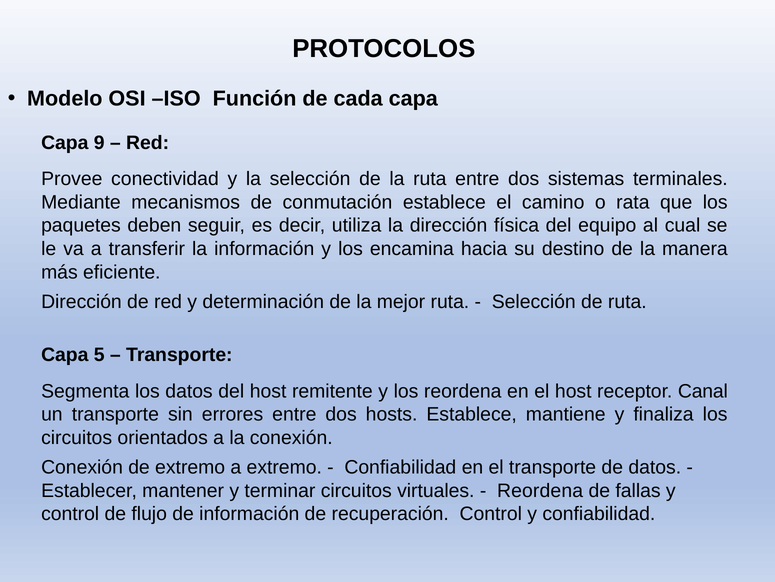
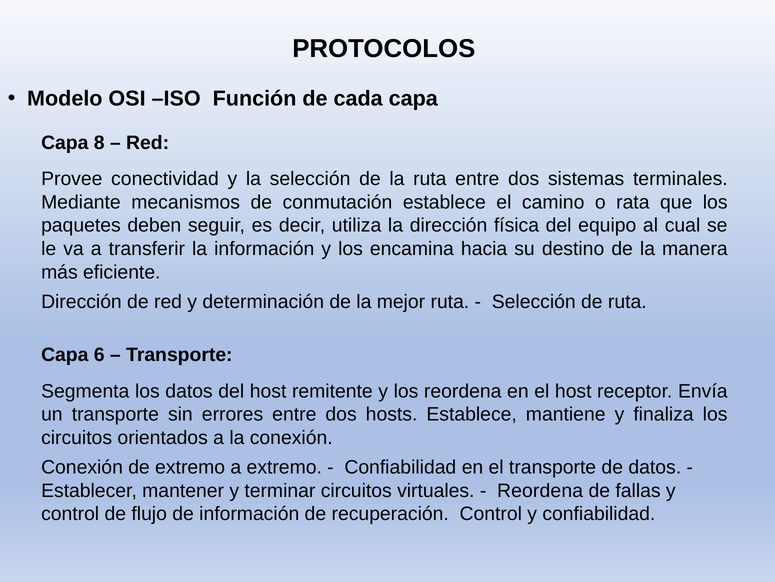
9: 9 -> 8
5: 5 -> 6
Canal: Canal -> Envía
